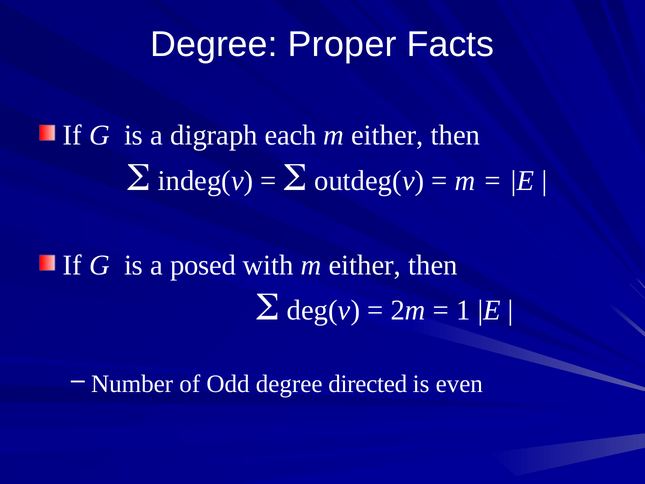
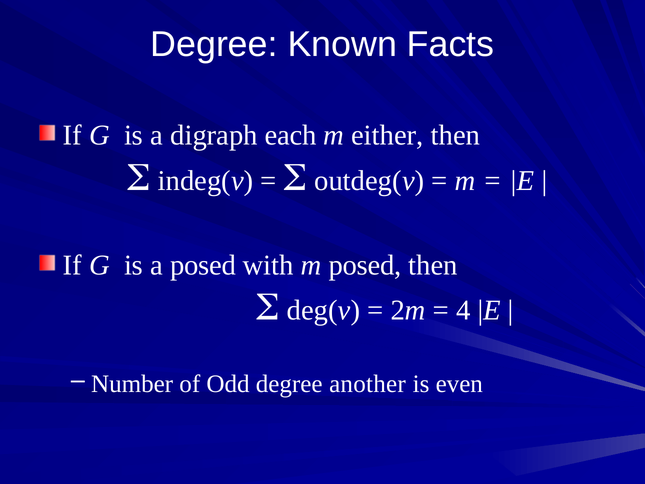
Proper: Proper -> Known
with m either: either -> posed
1: 1 -> 4
directed: directed -> another
